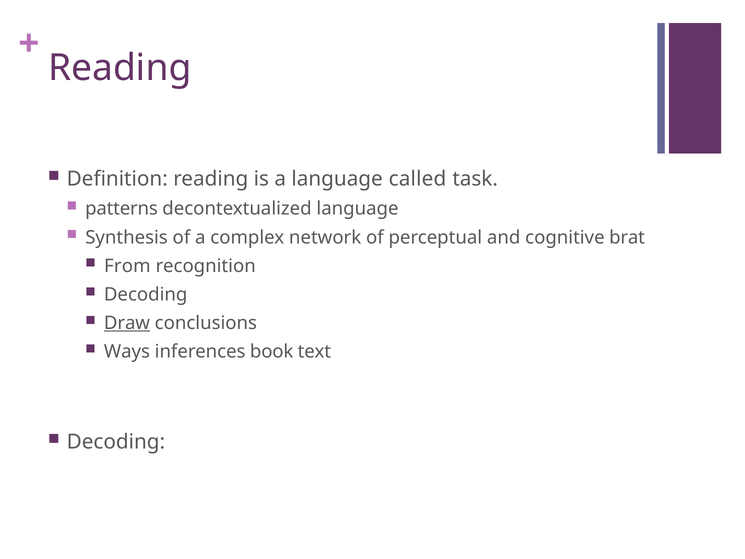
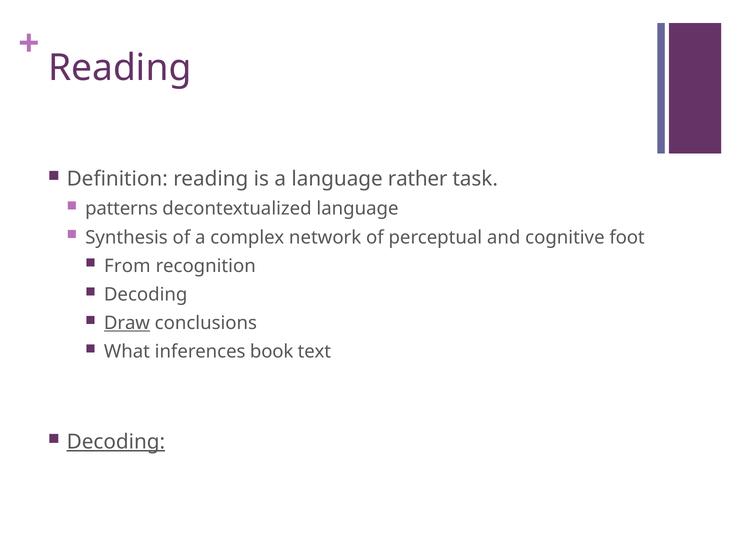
called: called -> rather
brat: brat -> foot
Ways: Ways -> What
Decoding at (116, 442) underline: none -> present
